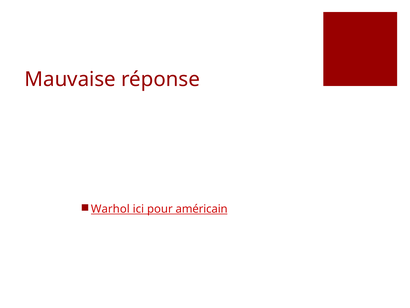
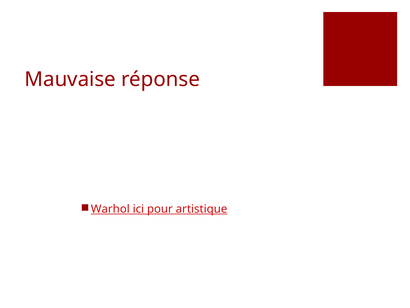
américain: américain -> artistique
